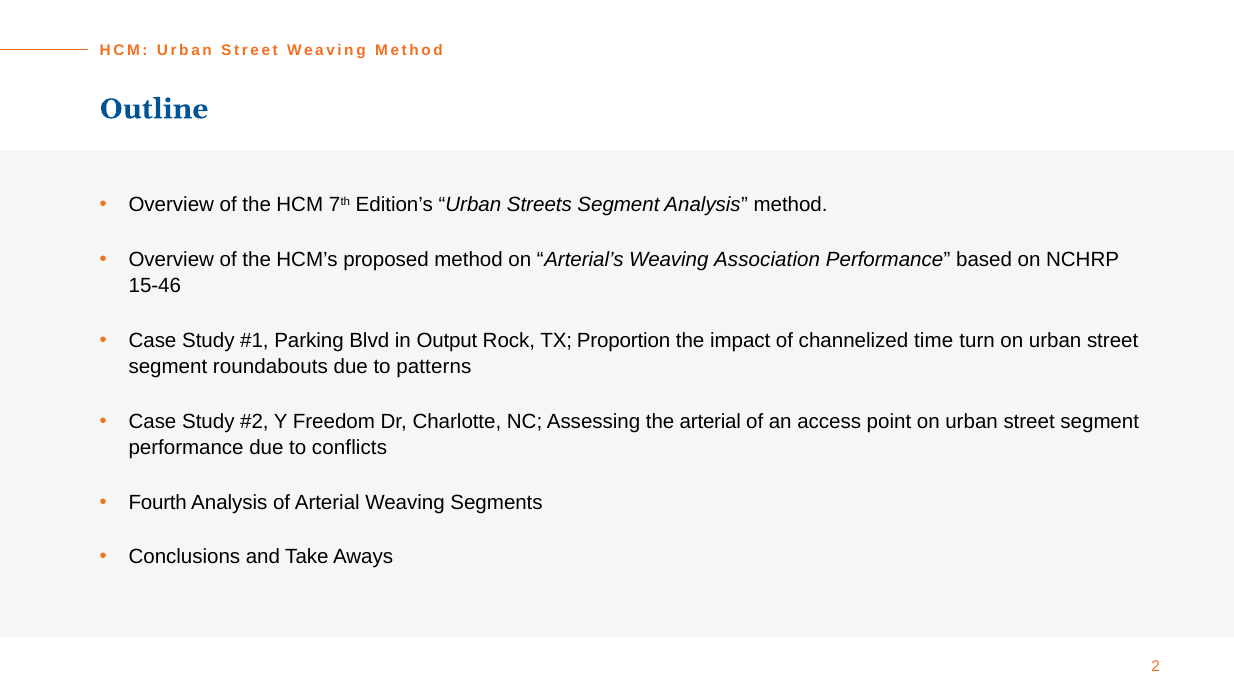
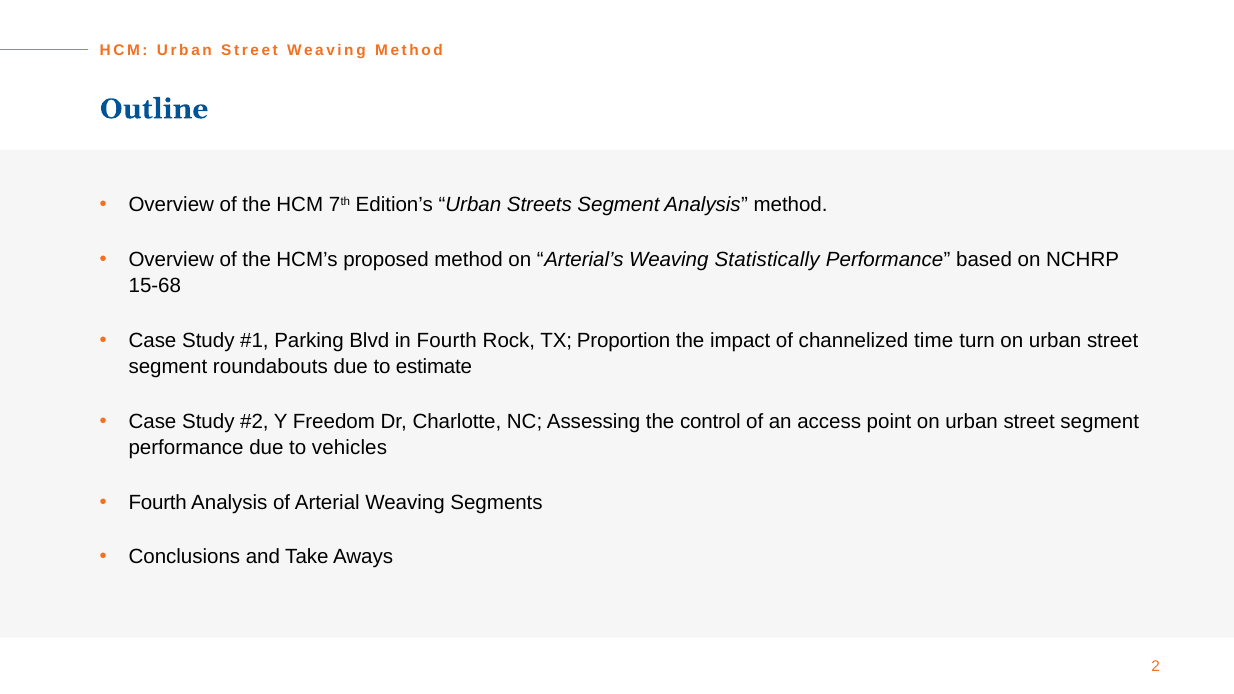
Association: Association -> Statistically
15-46: 15-46 -> 15-68
in Output: Output -> Fourth
patterns: patterns -> estimate
the arterial: arterial -> control
conflicts: conflicts -> vehicles
